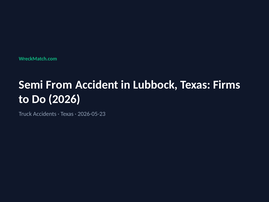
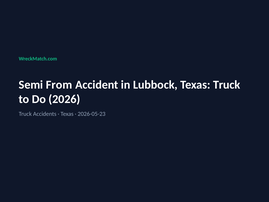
Texas Firms: Firms -> Truck
